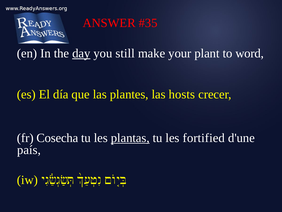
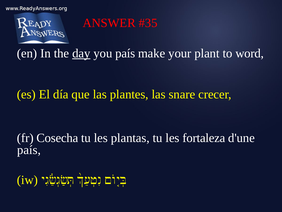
you still: still -> país
hosts: hosts -> snare
plantas underline: present -> none
fortified: fortified -> fortaleza
